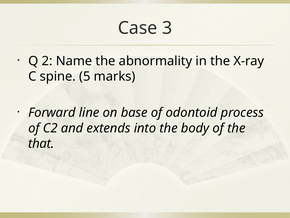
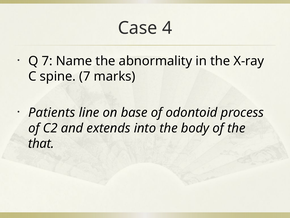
3: 3 -> 4
Q 2: 2 -> 7
spine 5: 5 -> 7
Forward: Forward -> Patients
